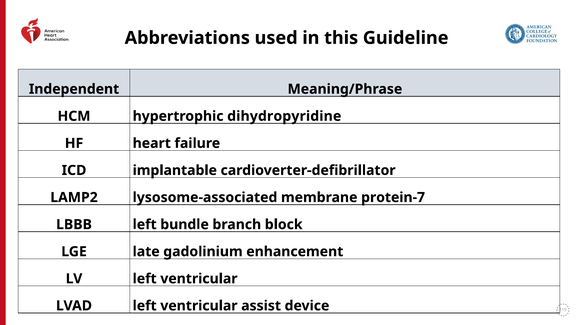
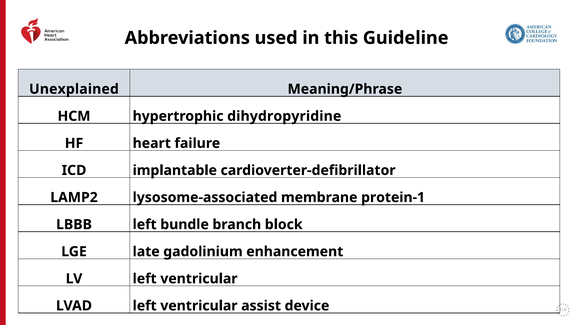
Independent: Independent -> Unexplained
protein-7: protein-7 -> protein-1
